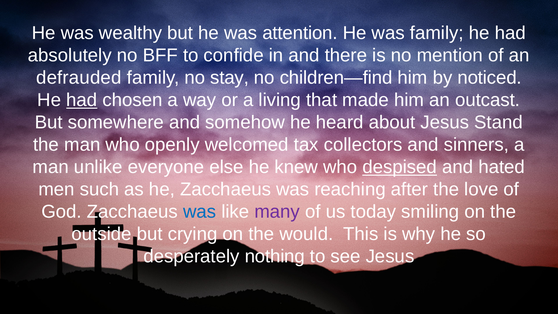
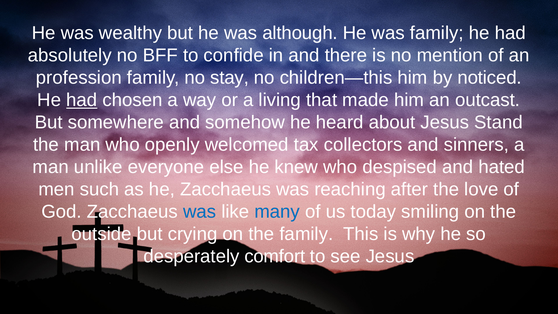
attention: attention -> although
defrauded: defrauded -> profession
children—find: children—find -> children—this
despised underline: present -> none
many colour: purple -> blue
the would: would -> family
nothing: nothing -> comfort
